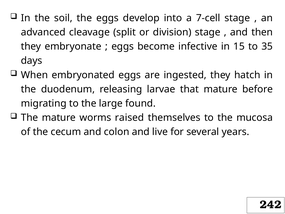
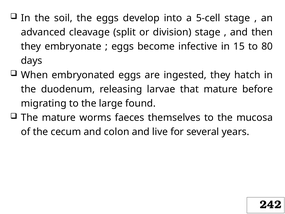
7-cell: 7-cell -> 5-cell
35: 35 -> 80
raised: raised -> faeces
